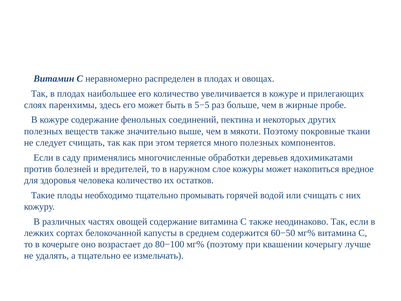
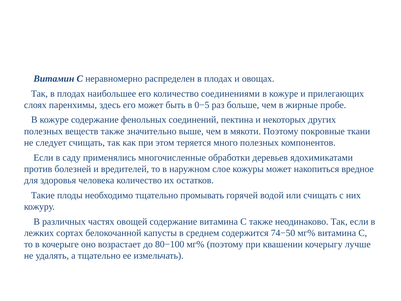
увеличивается: увеличивается -> соединениями
5−5: 5−5 -> 0−5
60−50: 60−50 -> 74−50
